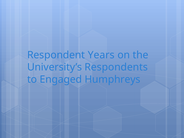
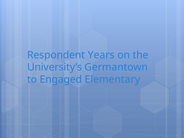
Respondents: Respondents -> Germantown
Humphreys: Humphreys -> Elementary
